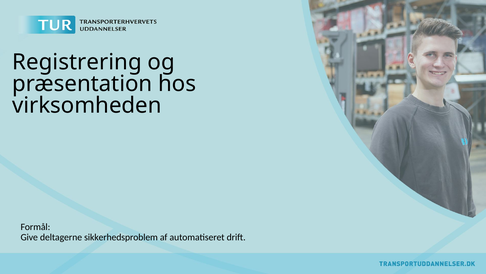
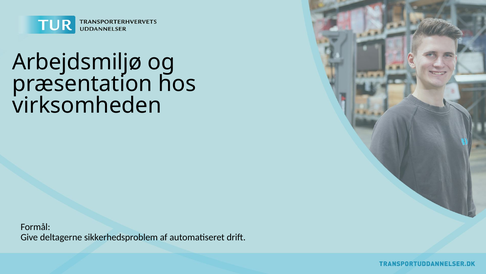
Registrering: Registrering -> Arbejdsmiljø
